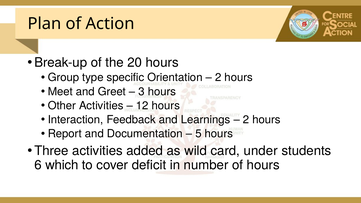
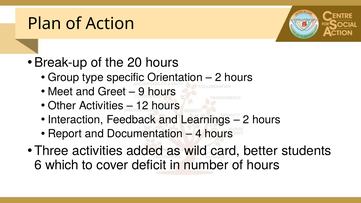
3: 3 -> 9
5: 5 -> 4
under: under -> better
